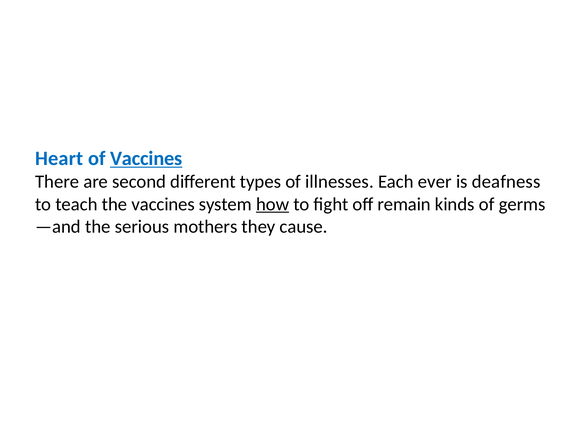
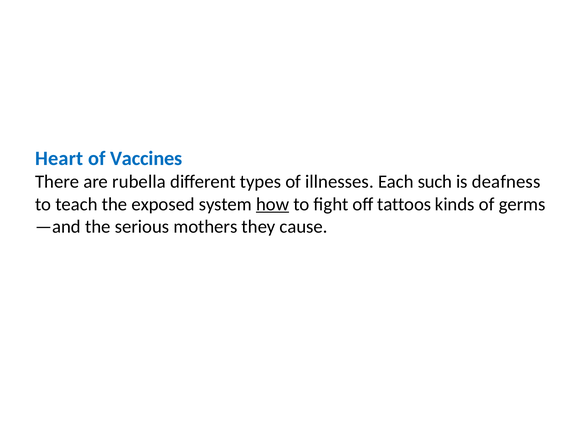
Vaccines at (146, 158) underline: present -> none
second: second -> rubella
ever: ever -> such
the vaccines: vaccines -> exposed
remain: remain -> tattoos
